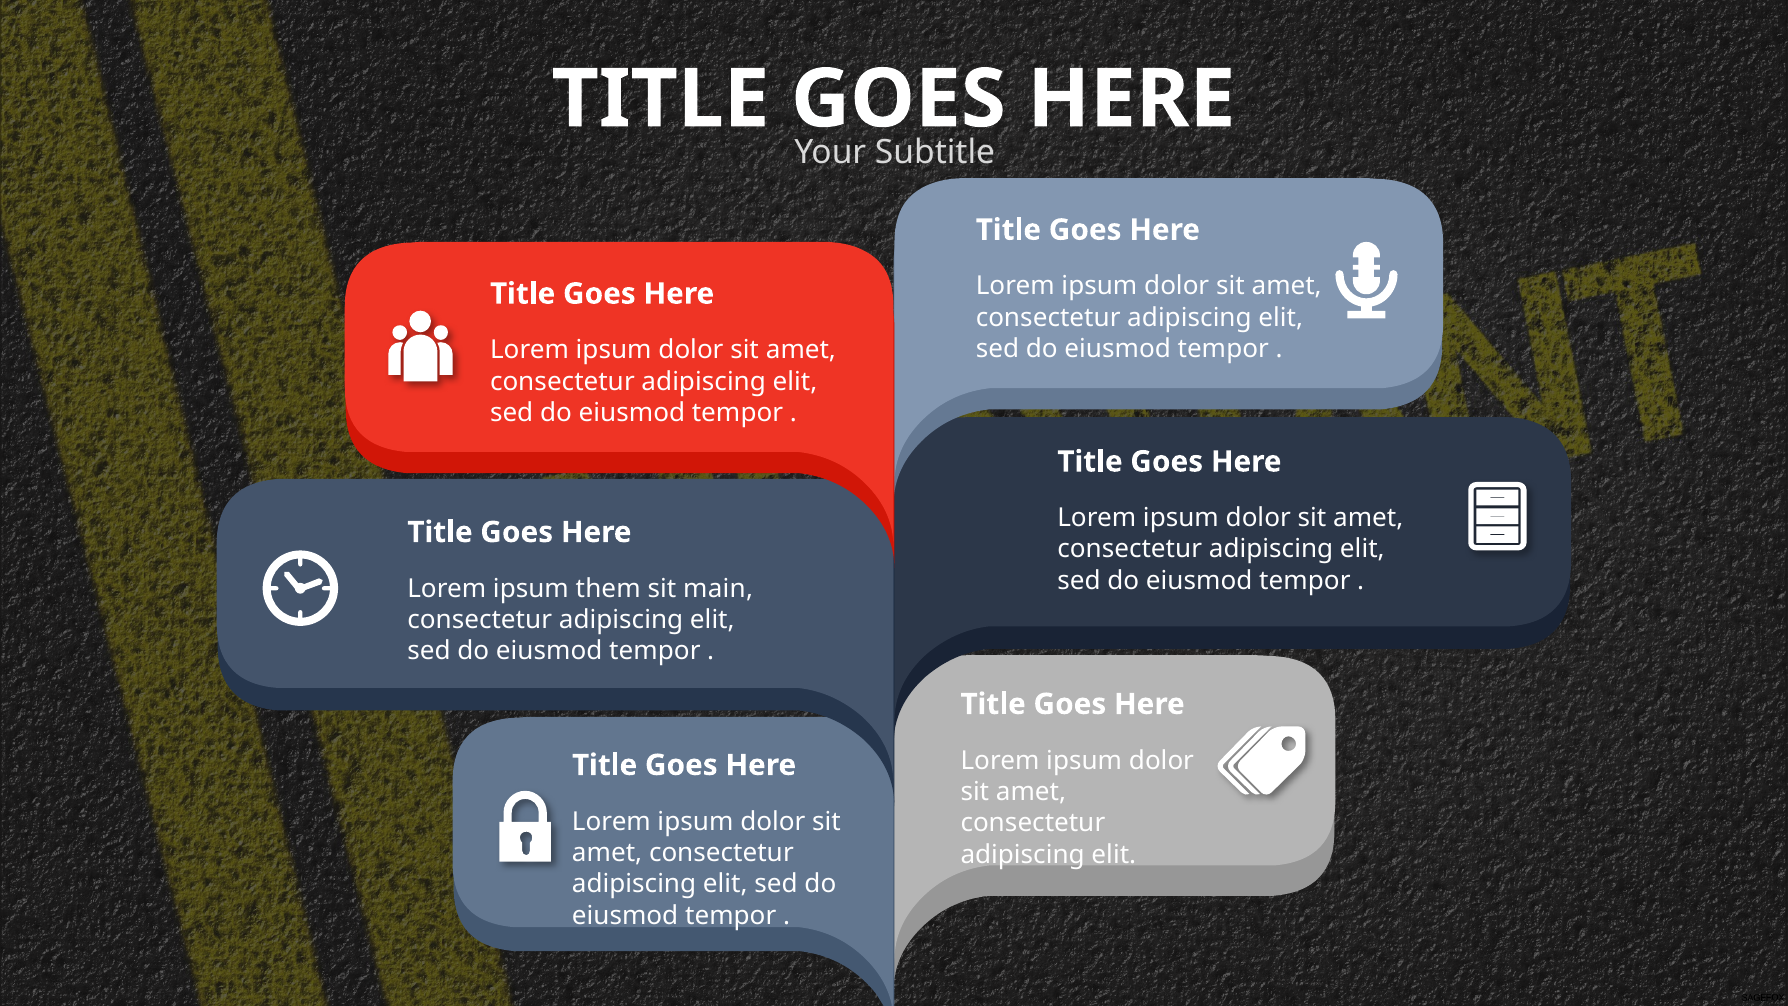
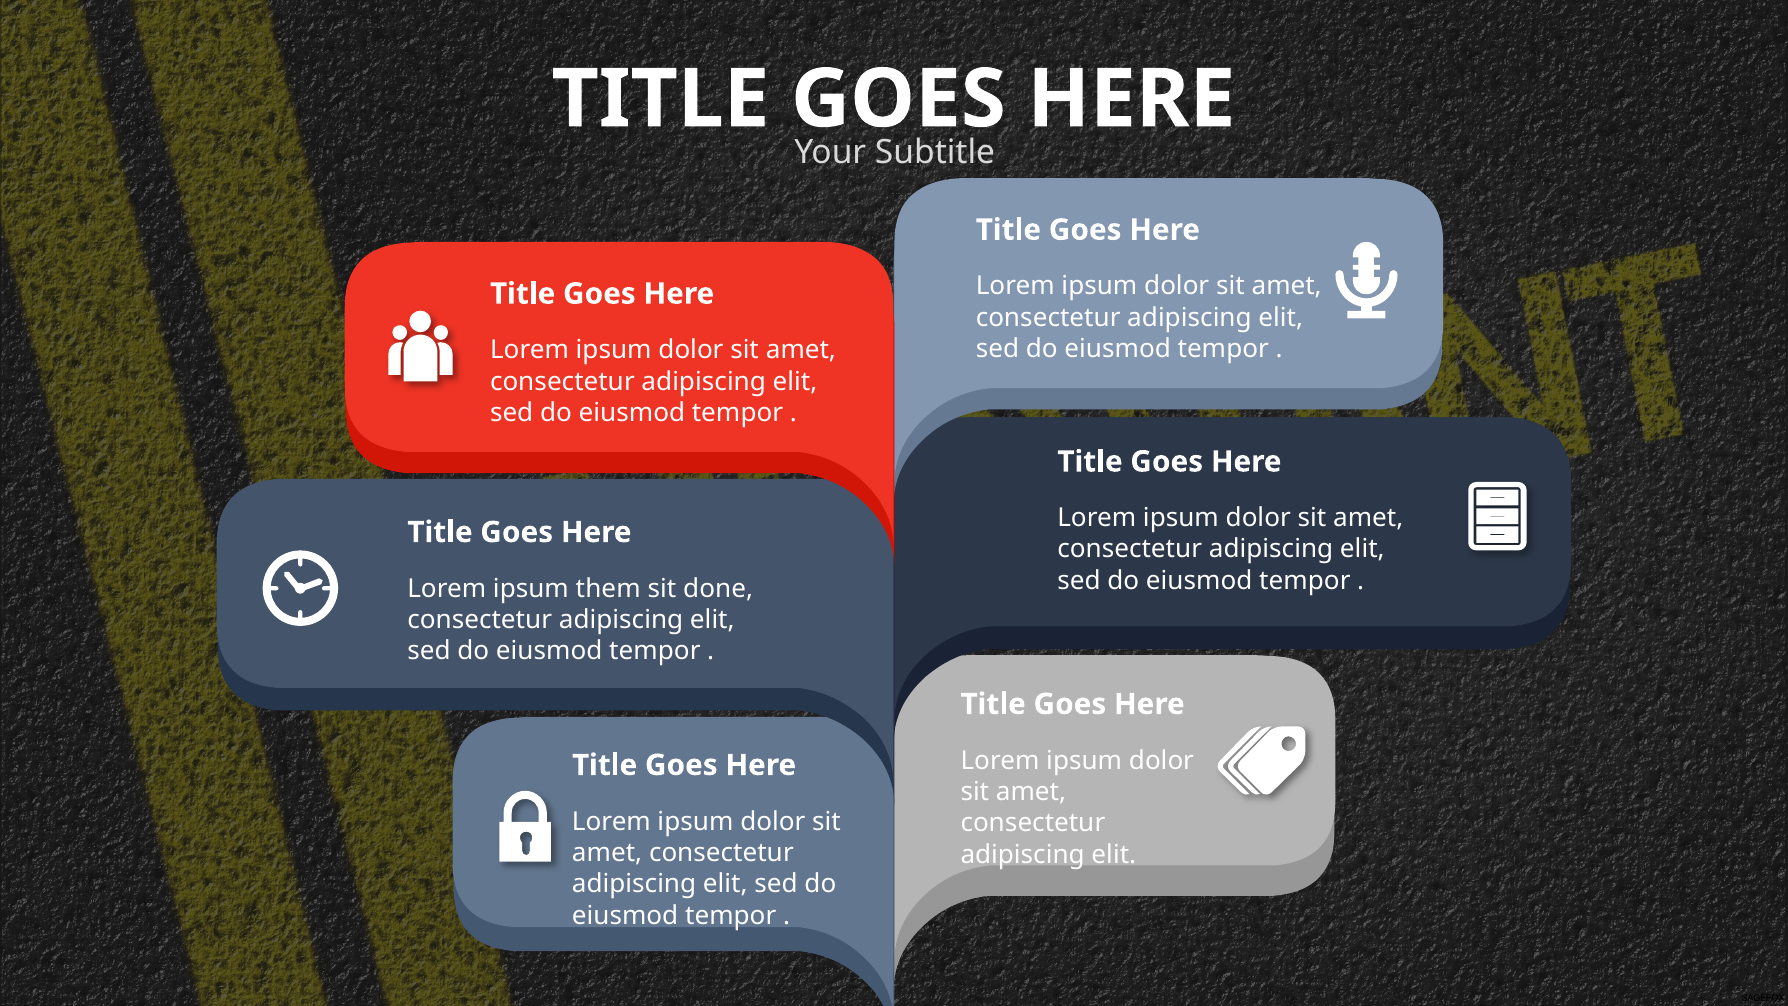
main: main -> done
